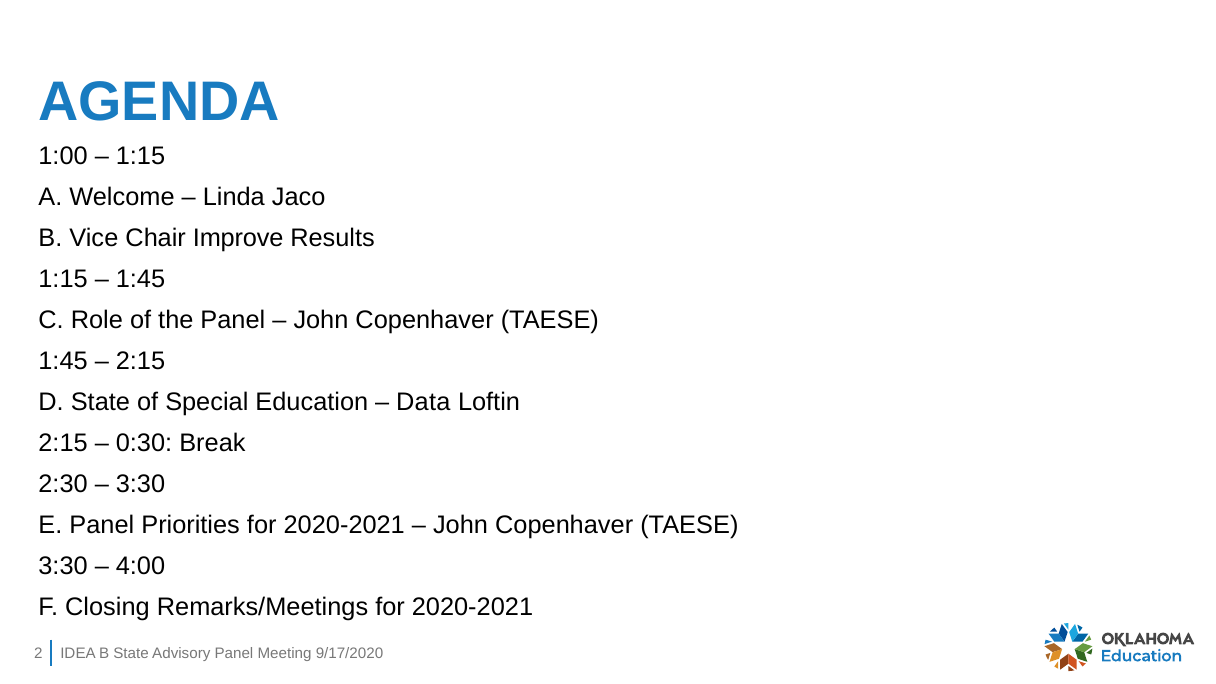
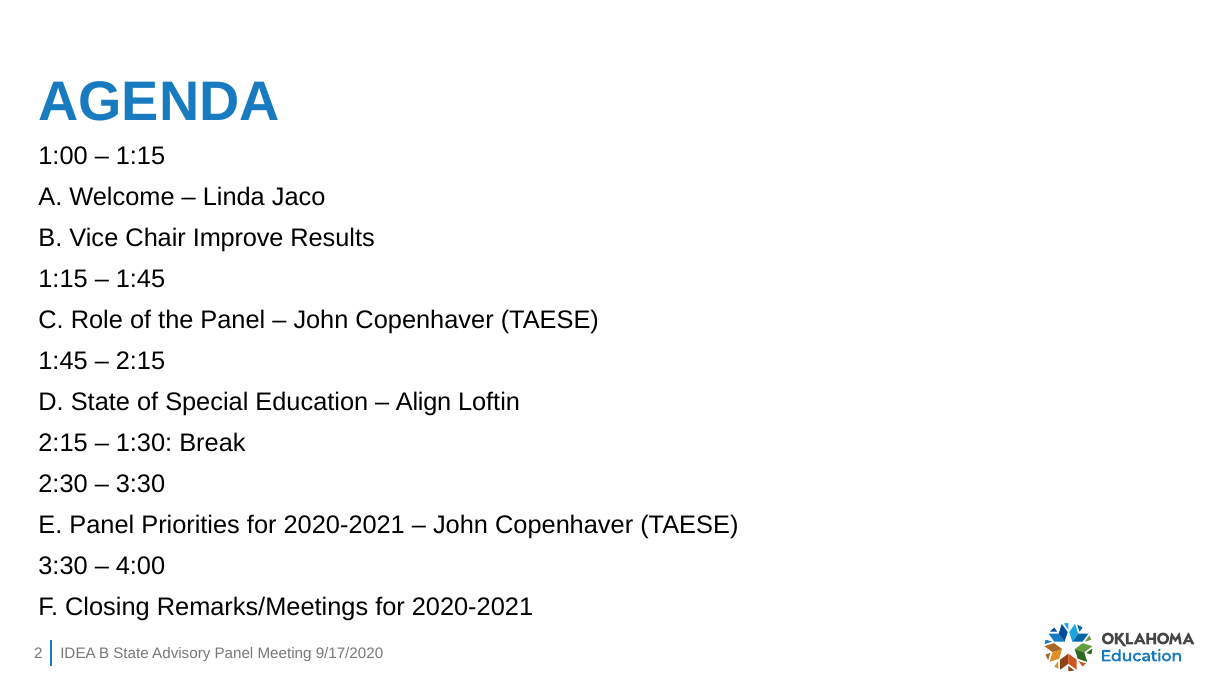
Data: Data -> Align
0:30: 0:30 -> 1:30
